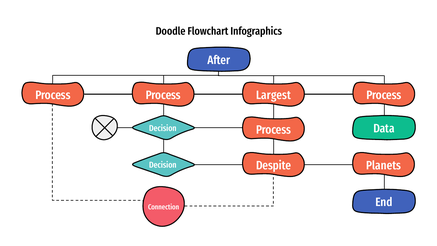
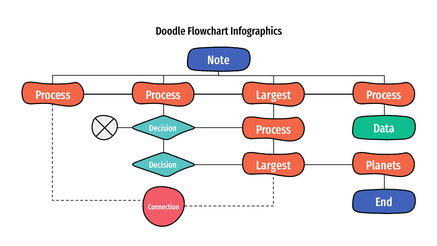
After: After -> Note
Despite at (274, 165): Despite -> Largest
